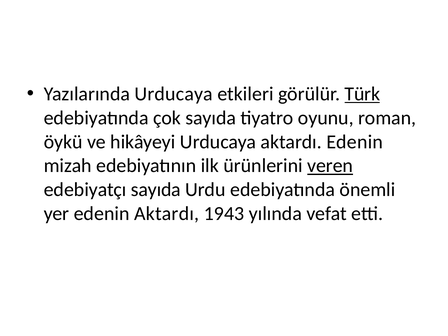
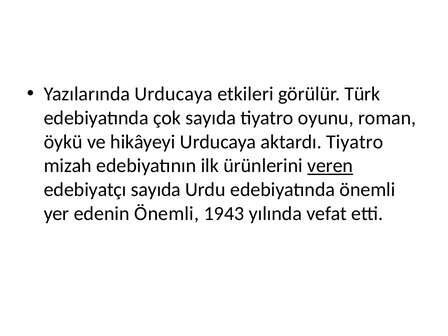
Türk underline: present -> none
aktardı Edenin: Edenin -> Tiyatro
edenin Aktardı: Aktardı -> Önemli
